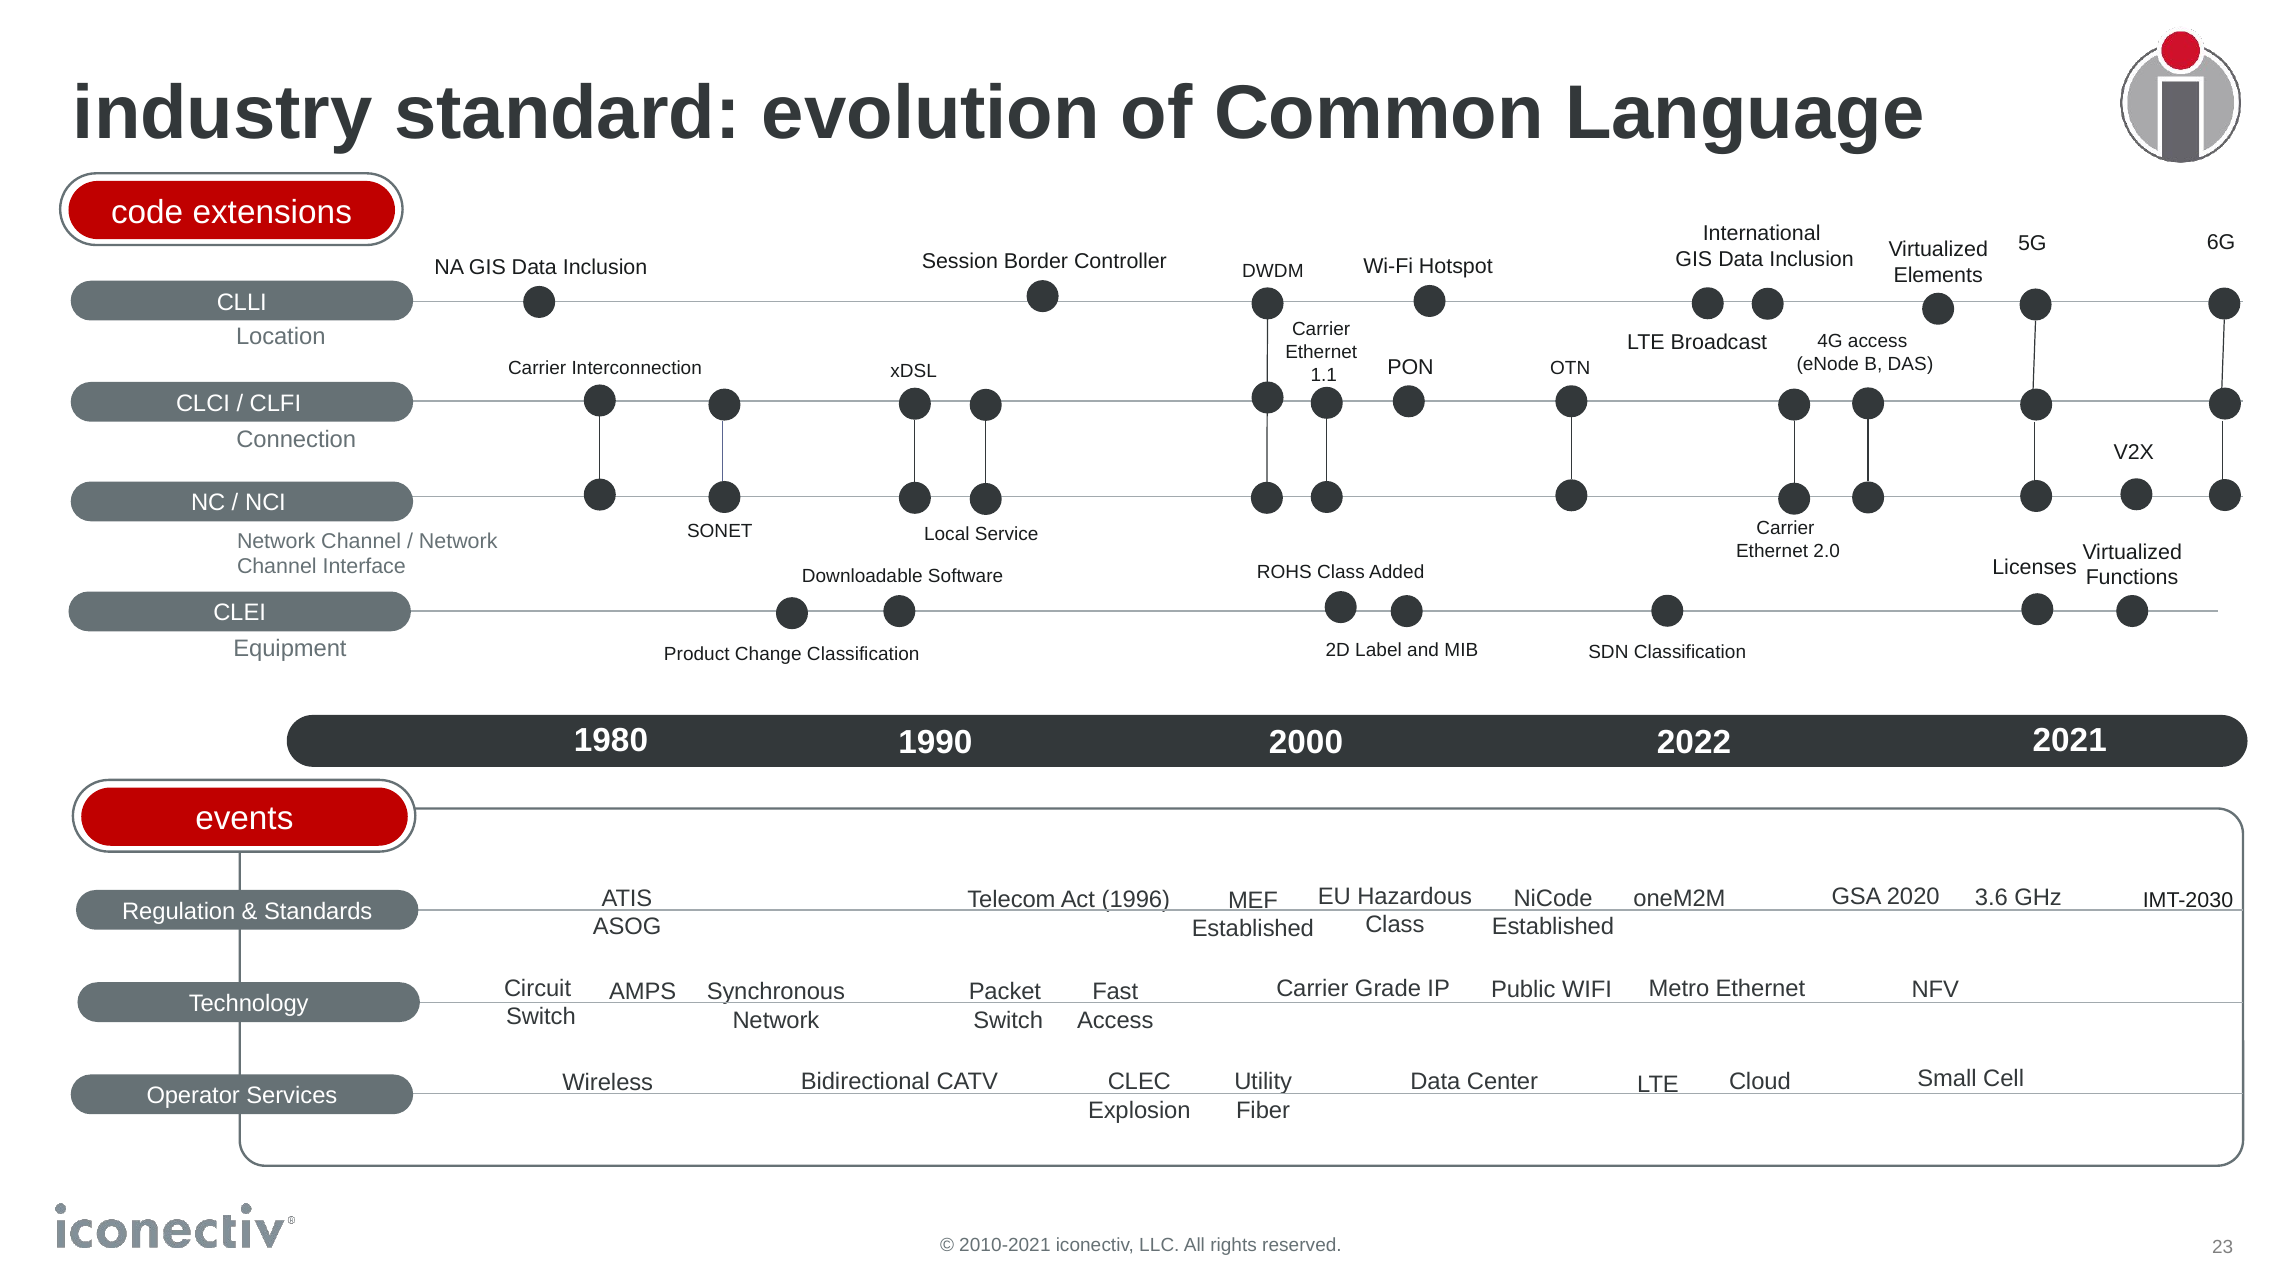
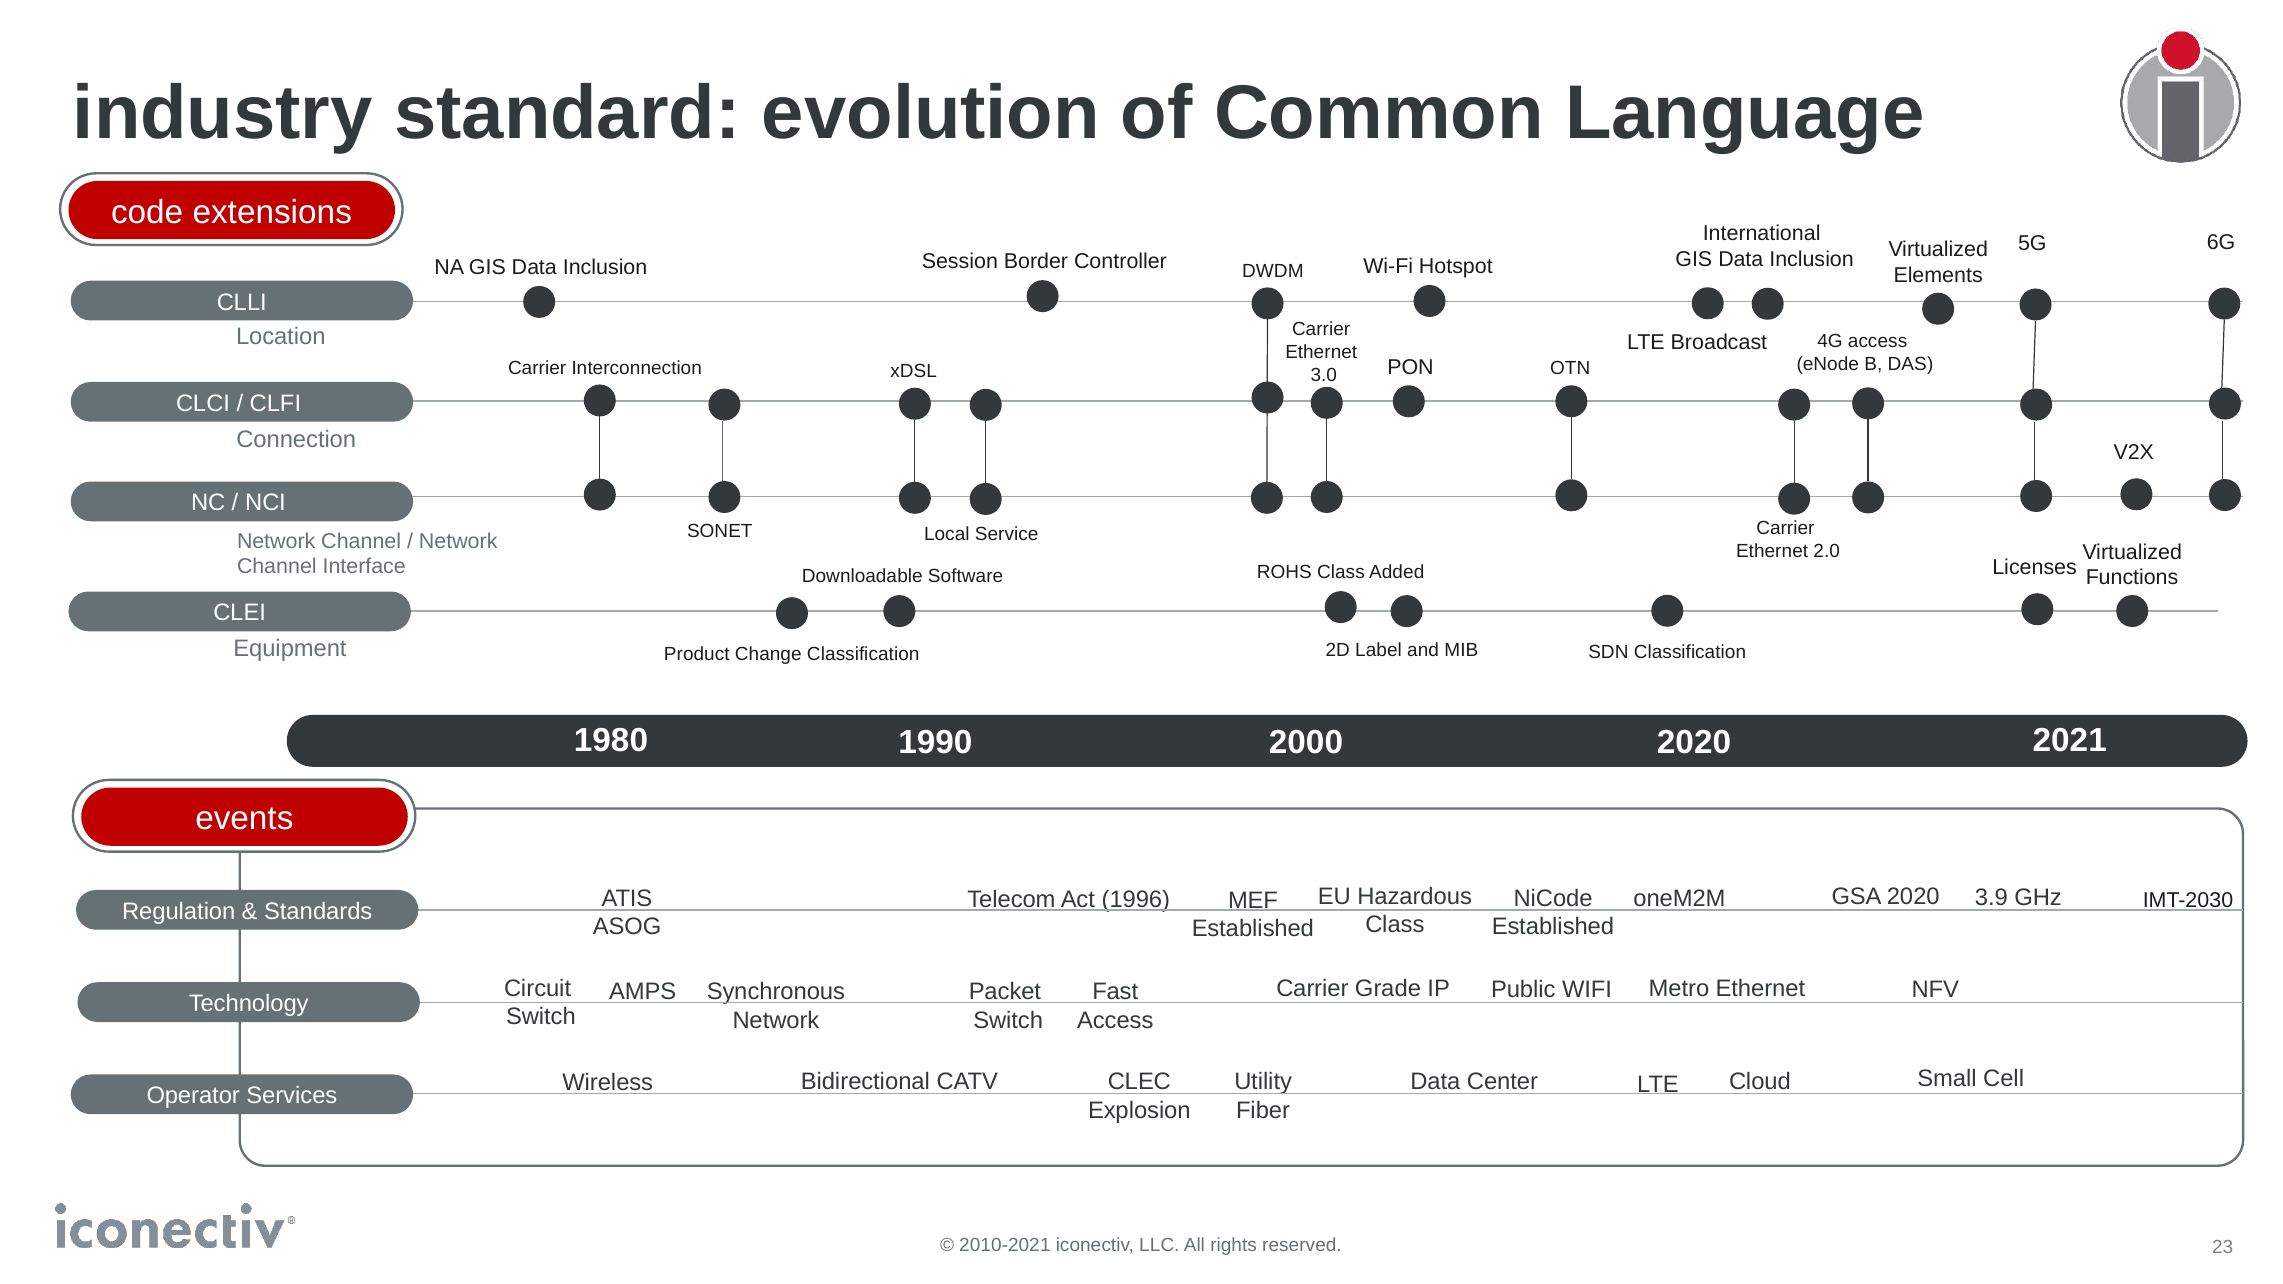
1.1: 1.1 -> 3.0
2000 2022: 2022 -> 2020
3.6: 3.6 -> 3.9
